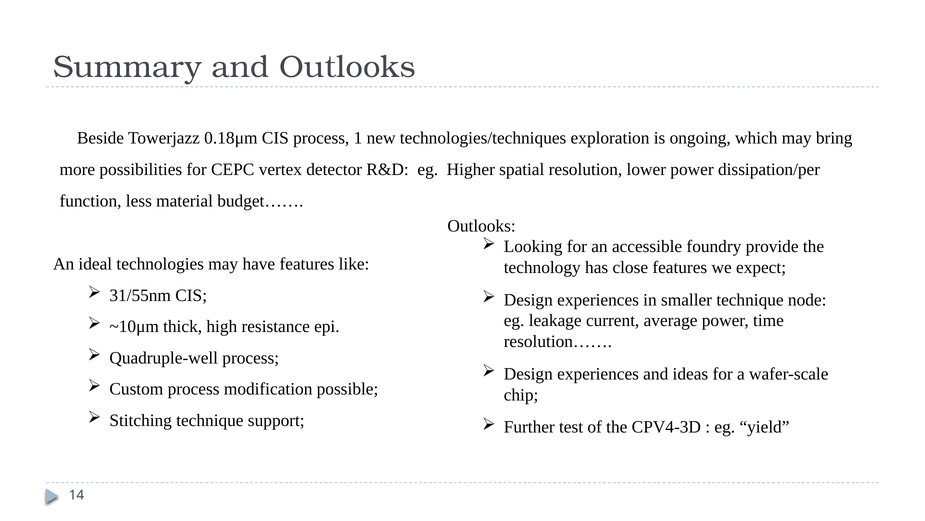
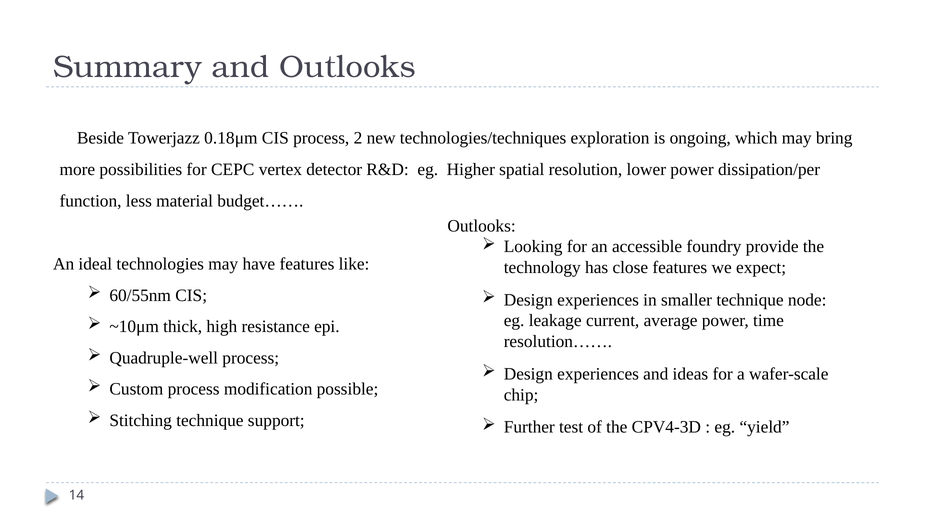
1: 1 -> 2
31/55nm: 31/55nm -> 60/55nm
